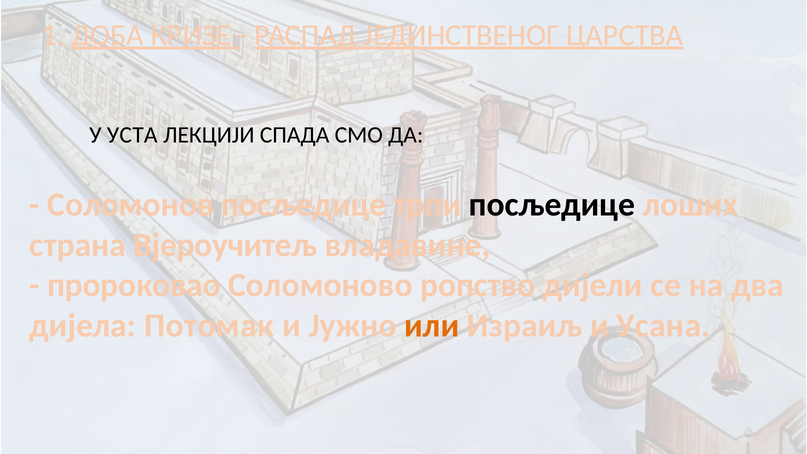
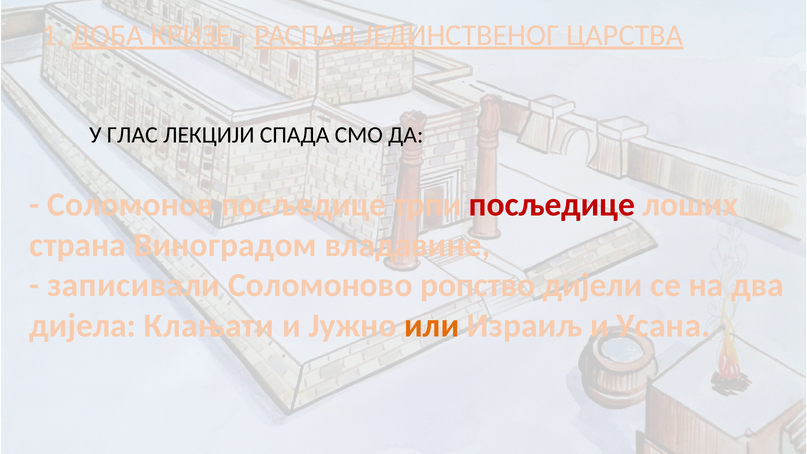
УСТА: УСТА -> ГЛАС
посљедице at (552, 205) colour: black -> red
Вјероучитељ: Вјероучитељ -> Виноградом
пророковао: пророковао -> записивали
Потомак: Потомак -> Клањати
